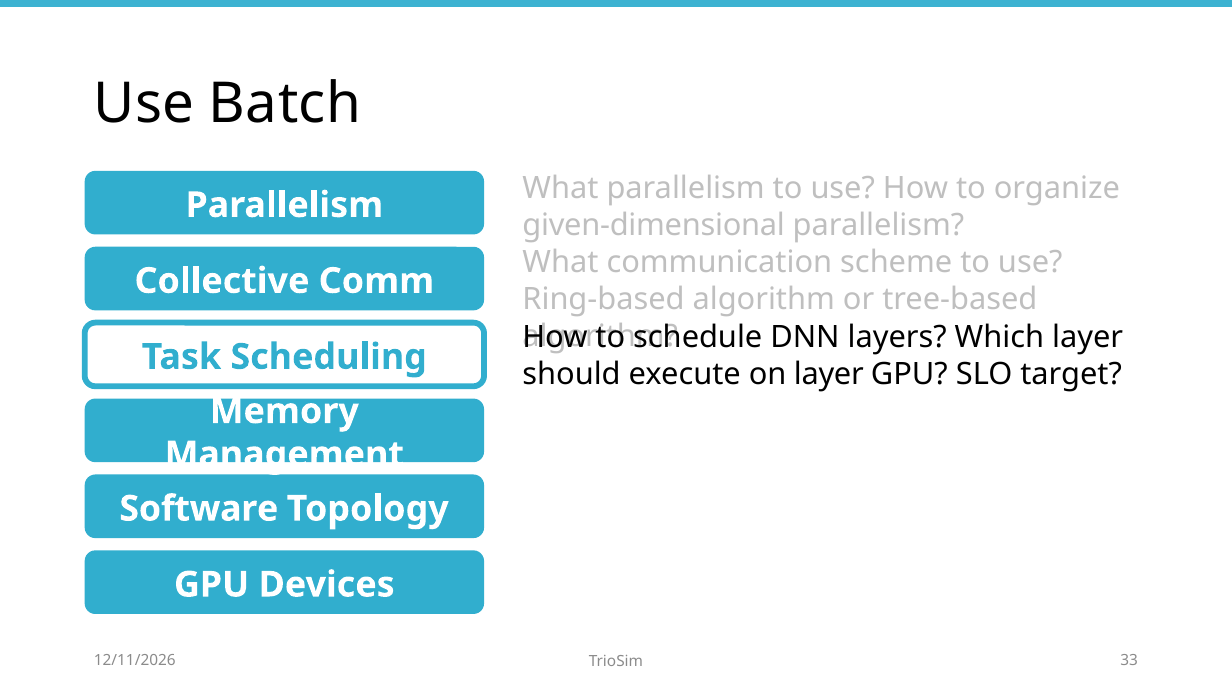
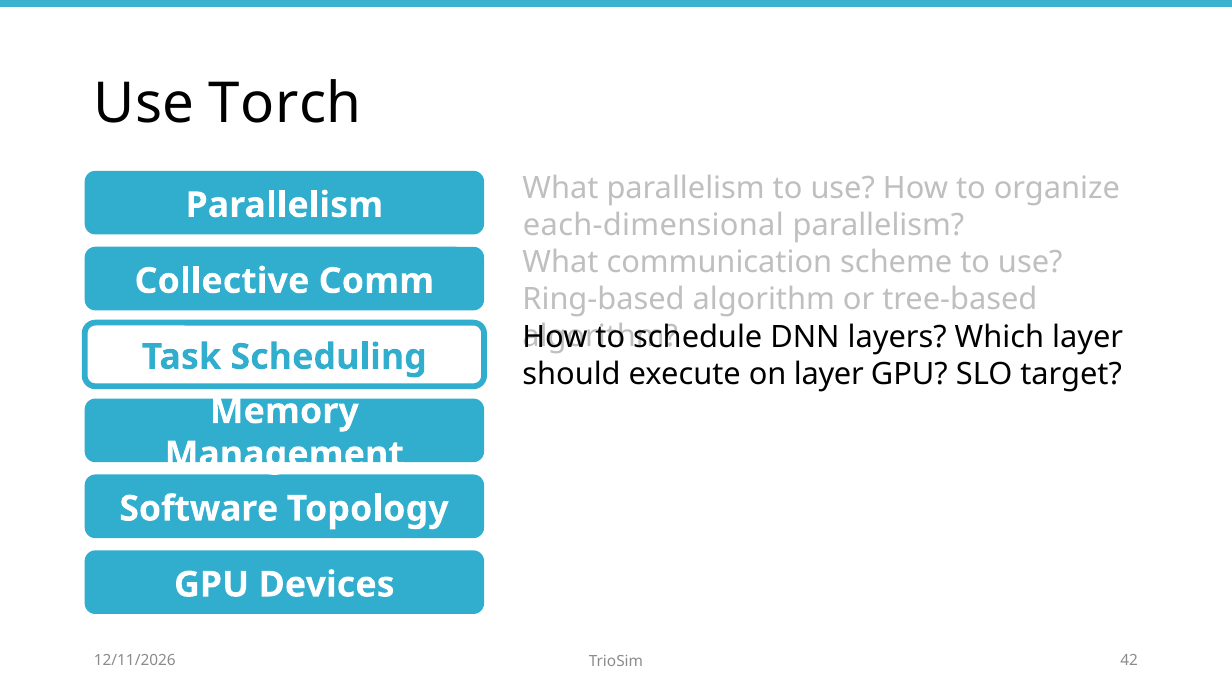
Batch: Batch -> Torch
given-dimensional: given-dimensional -> each-dimensional
33: 33 -> 42
